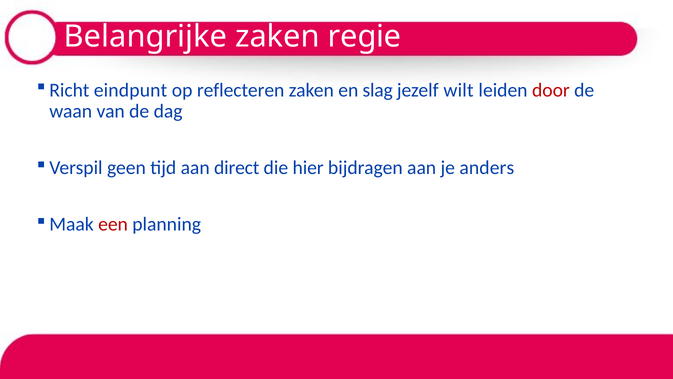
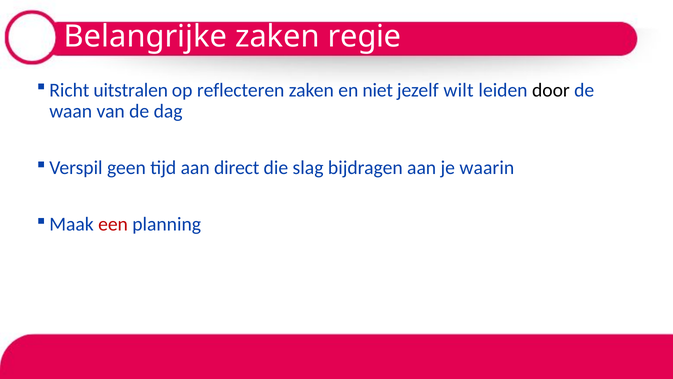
eindpunt: eindpunt -> uitstralen
slag: slag -> niet
door colour: red -> black
hier: hier -> slag
anders: anders -> waarin
